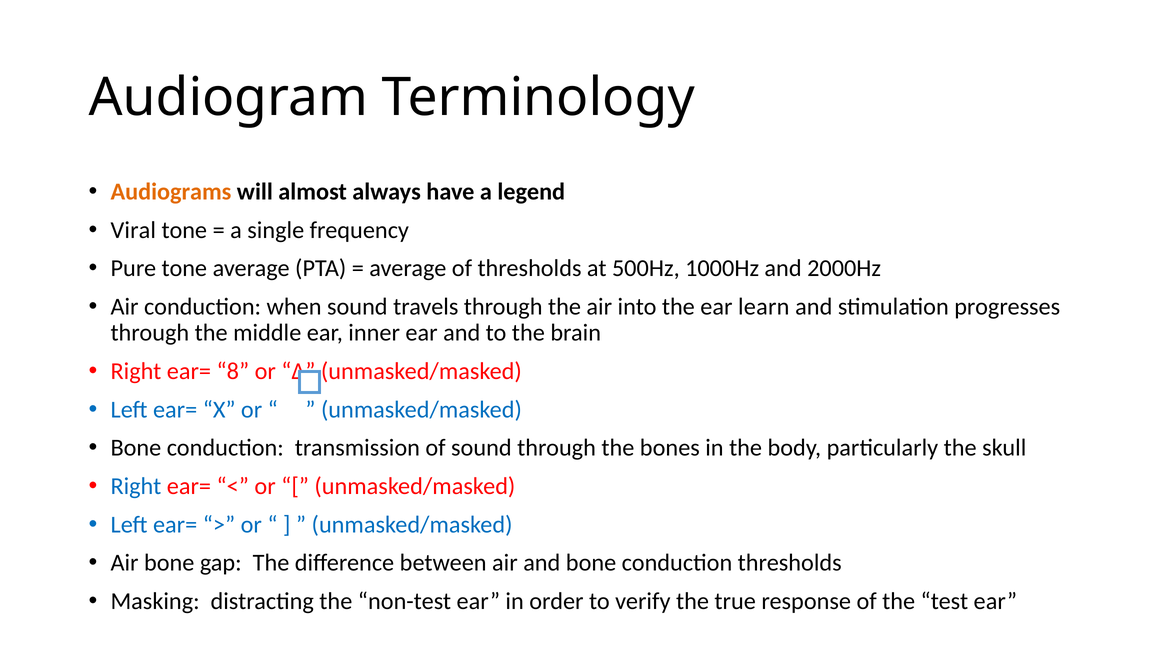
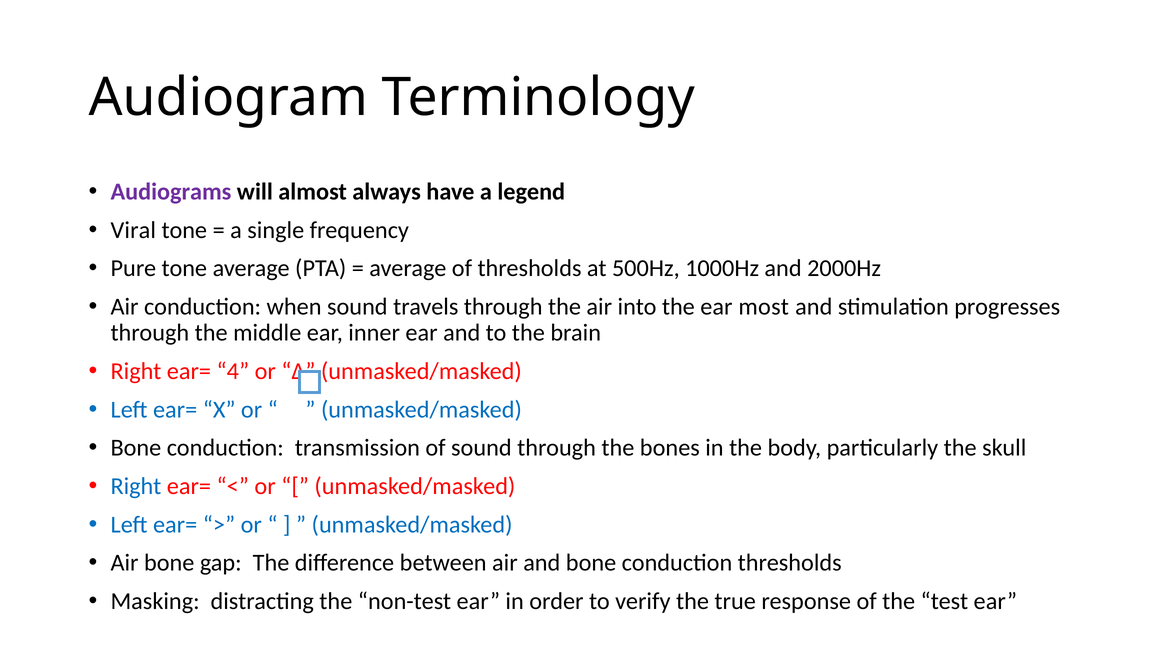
Audiograms colour: orange -> purple
learn: learn -> most
8: 8 -> 4
